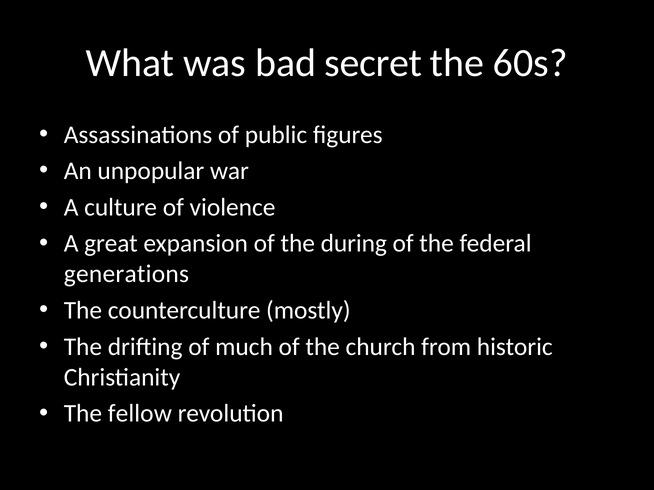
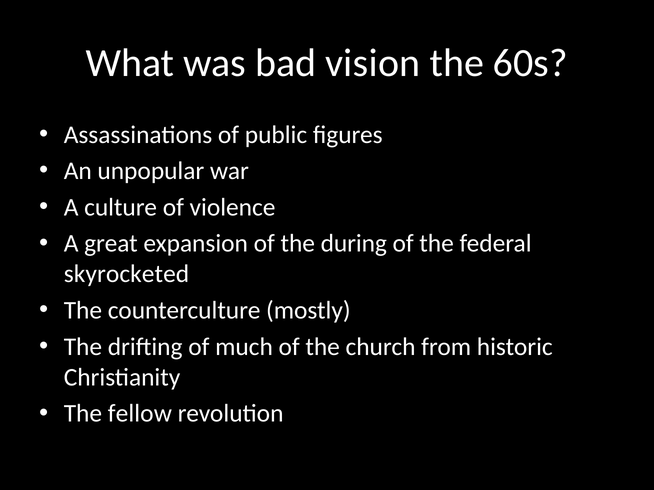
secret: secret -> vision
generations: generations -> skyrocketed
